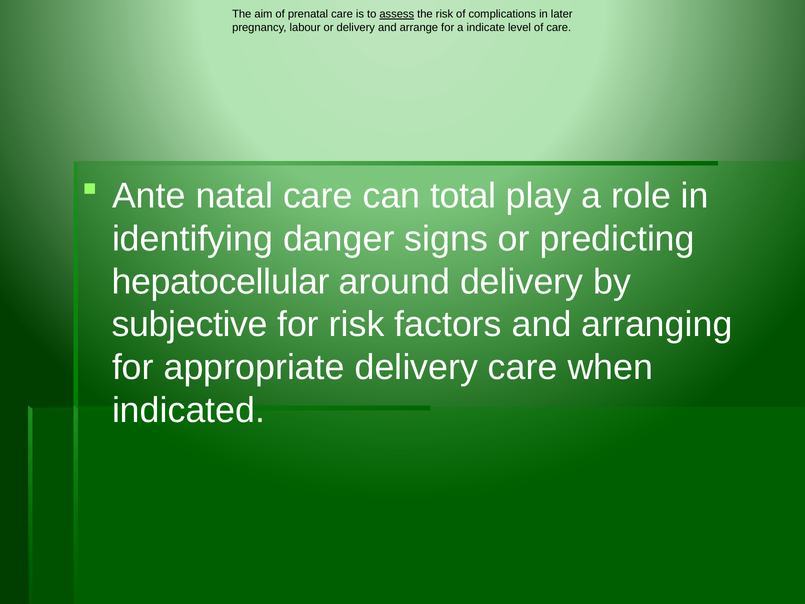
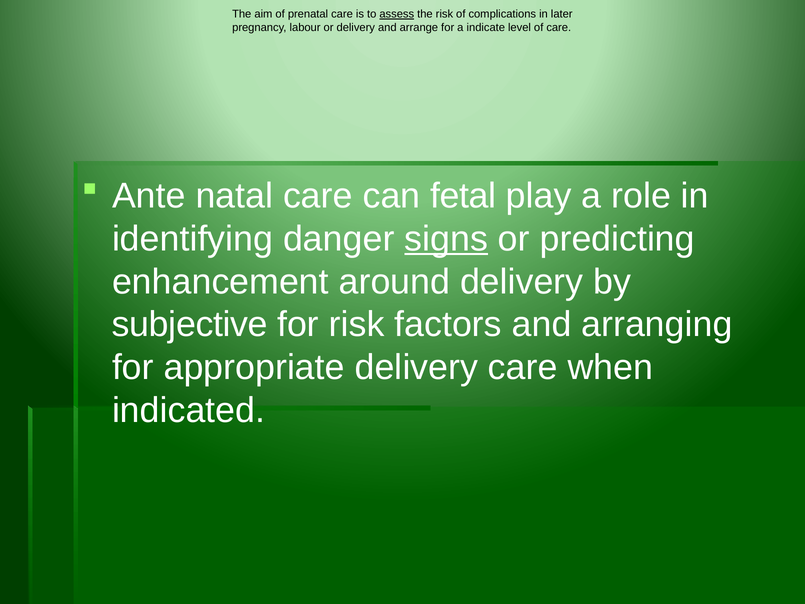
total: total -> fetal
signs underline: none -> present
hepatocellular: hepatocellular -> enhancement
